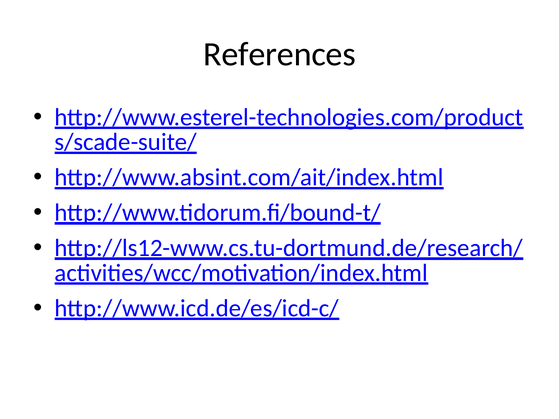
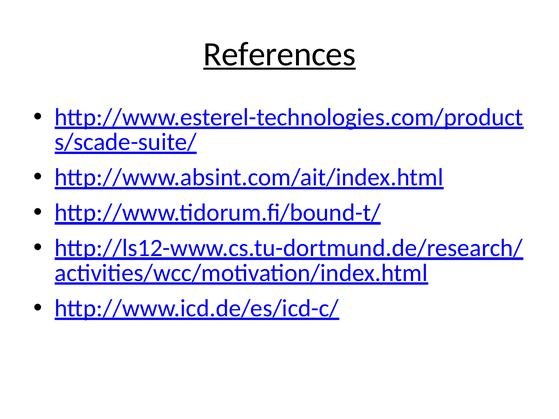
References underline: none -> present
